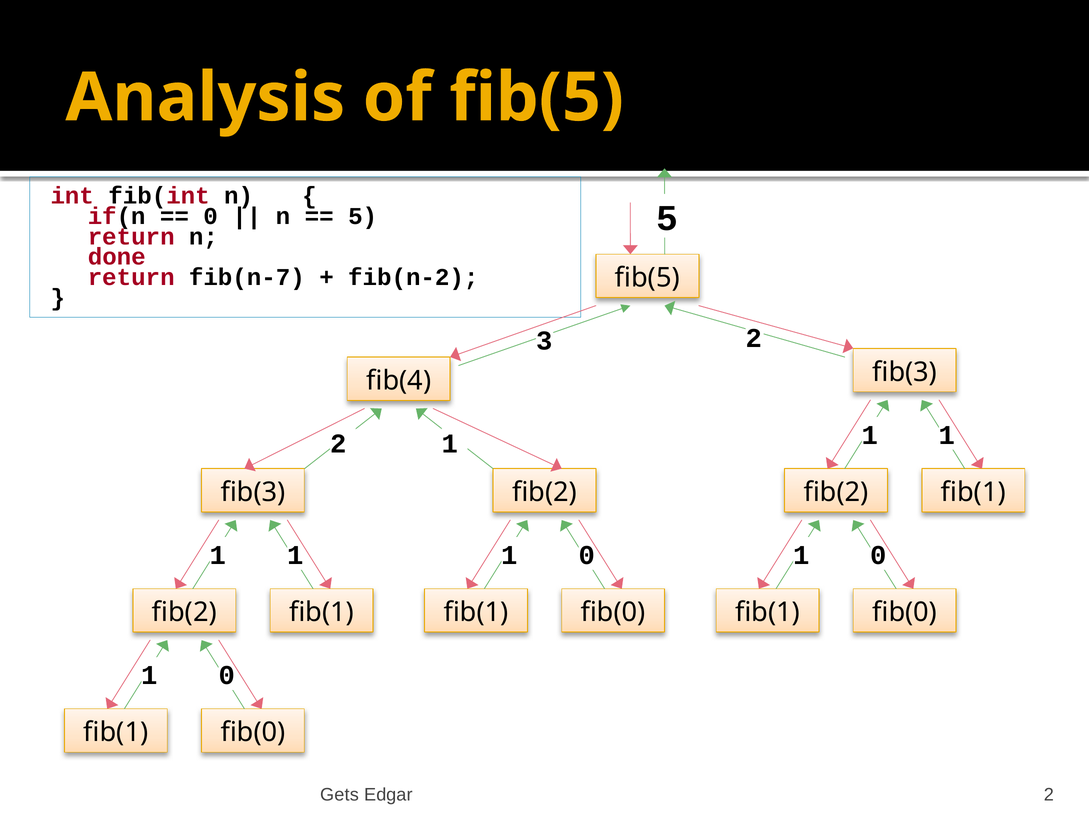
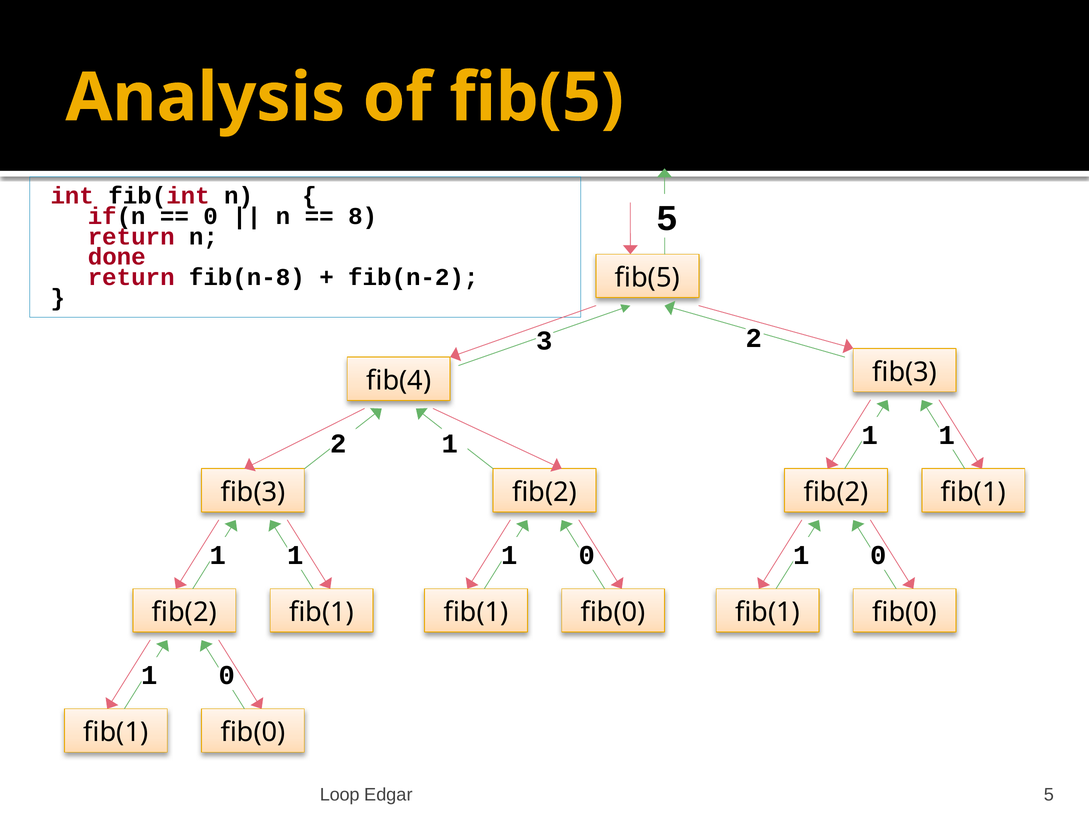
5 at (363, 216): 5 -> 8
fib(n-7: fib(n-7 -> fib(n-8
Gets: Gets -> Loop
Edgar 2: 2 -> 5
